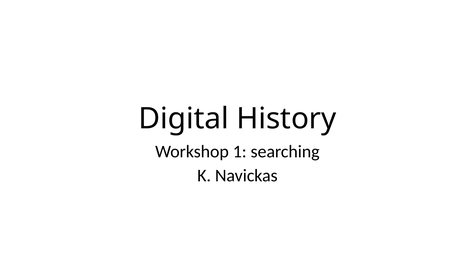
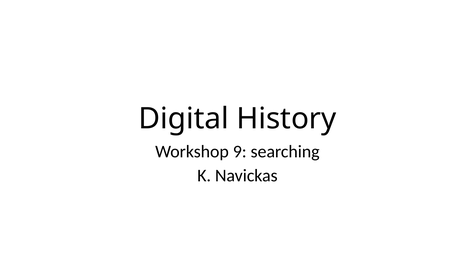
1: 1 -> 9
